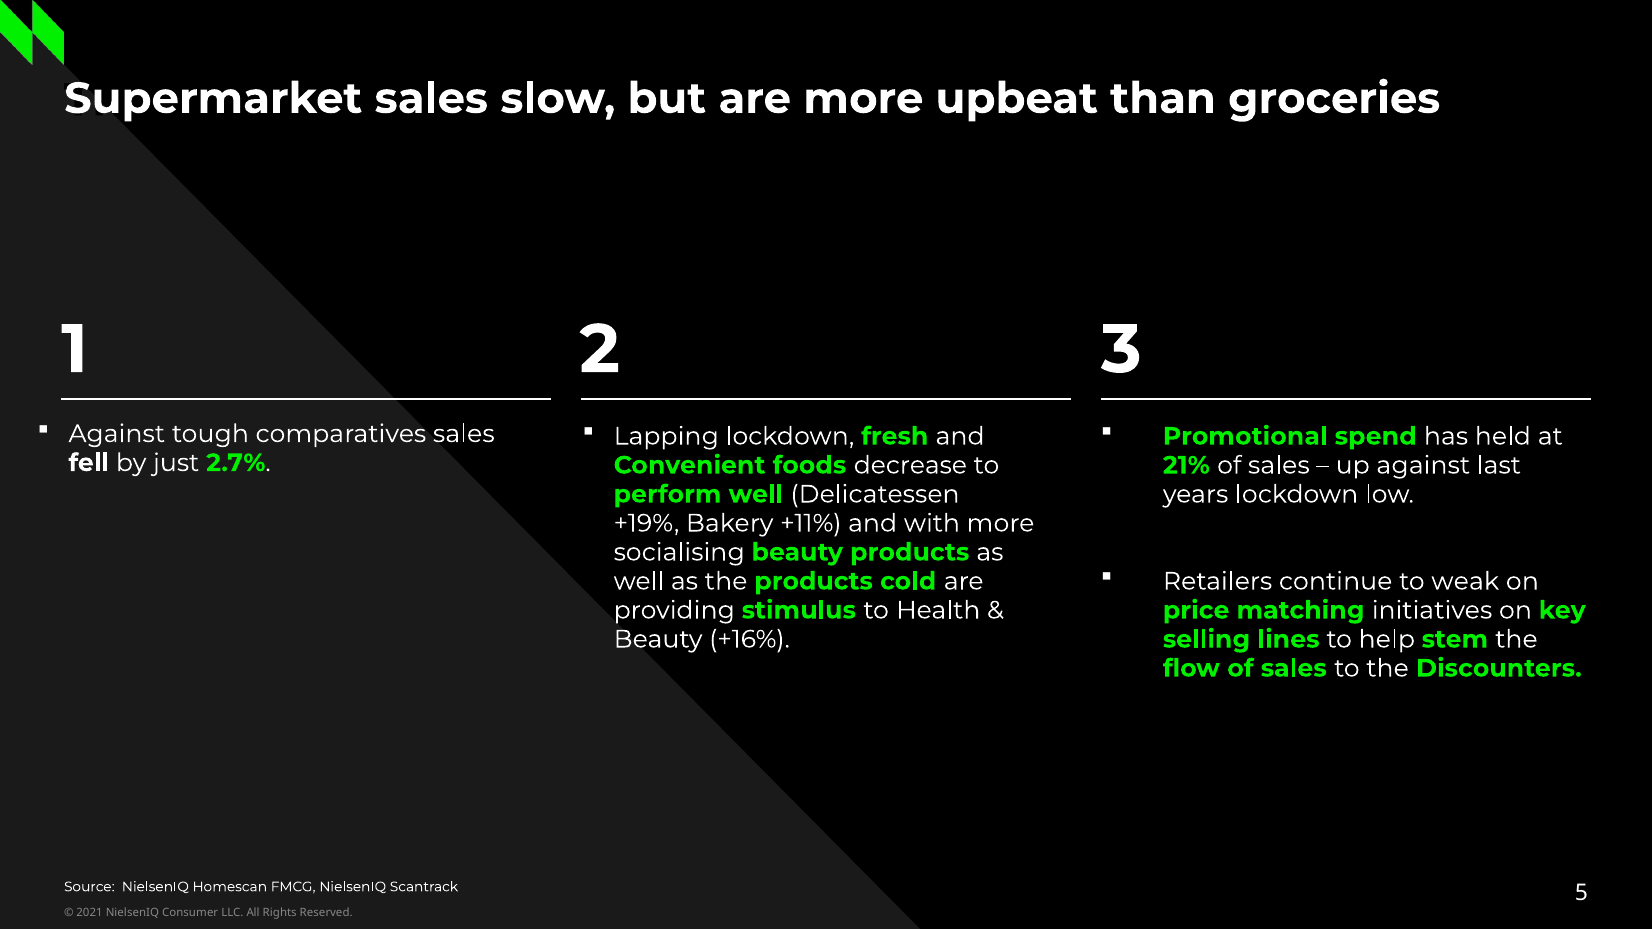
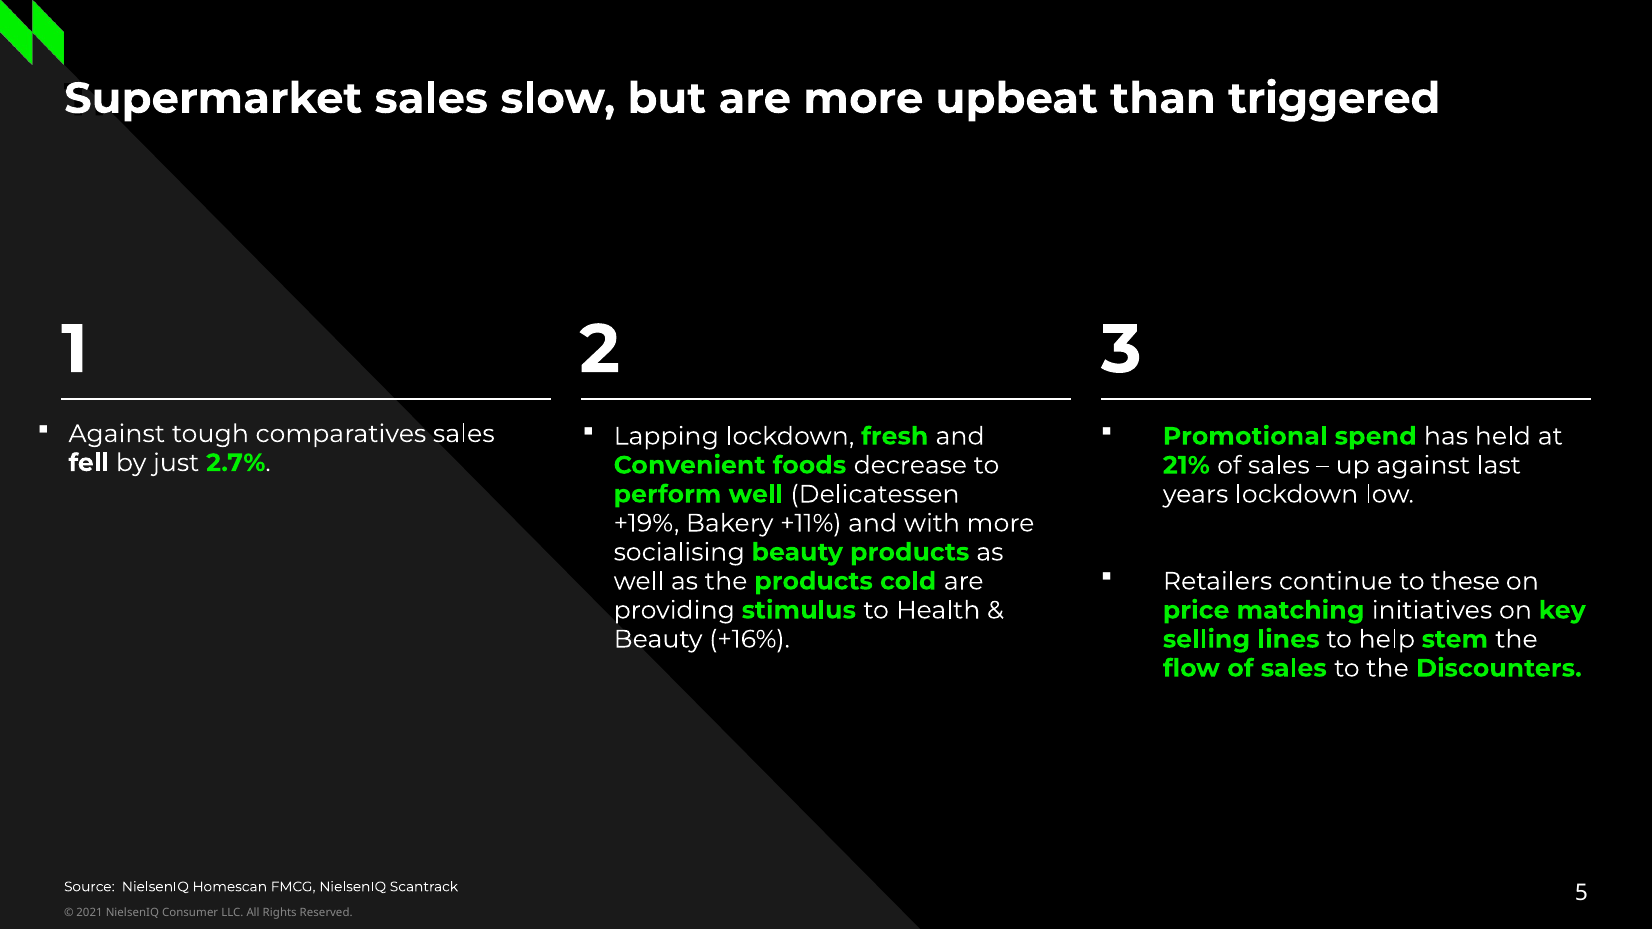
groceries: groceries -> triggered
weak: weak -> these
